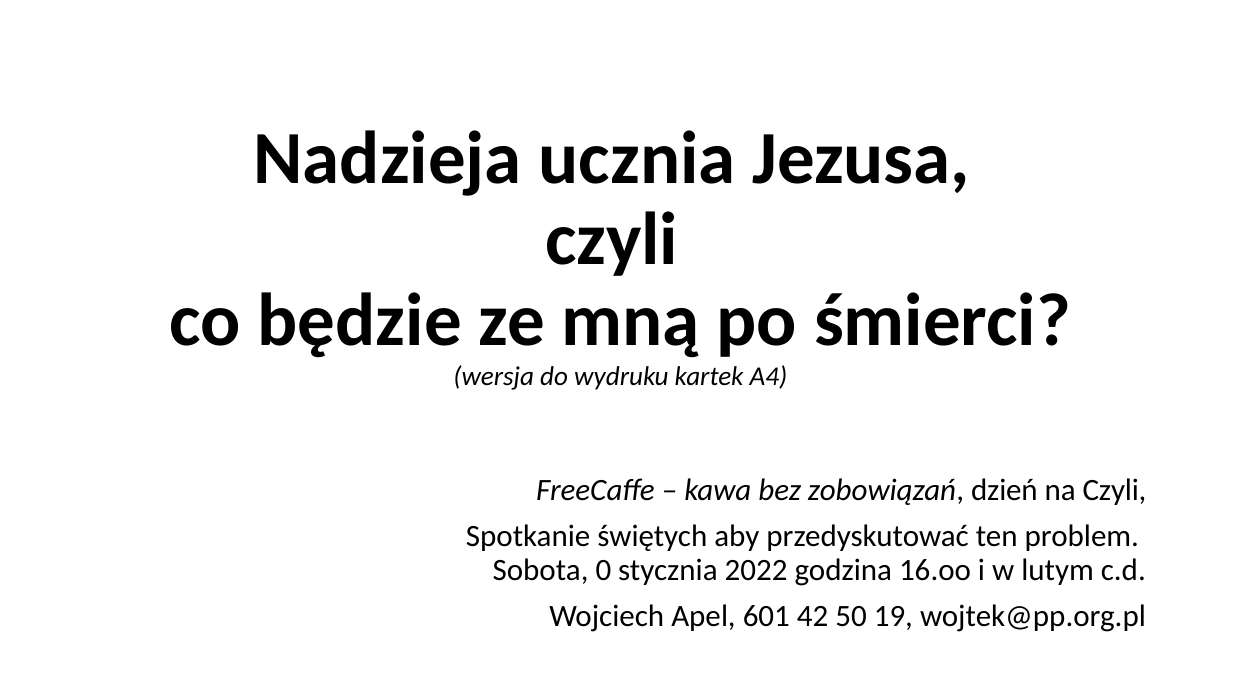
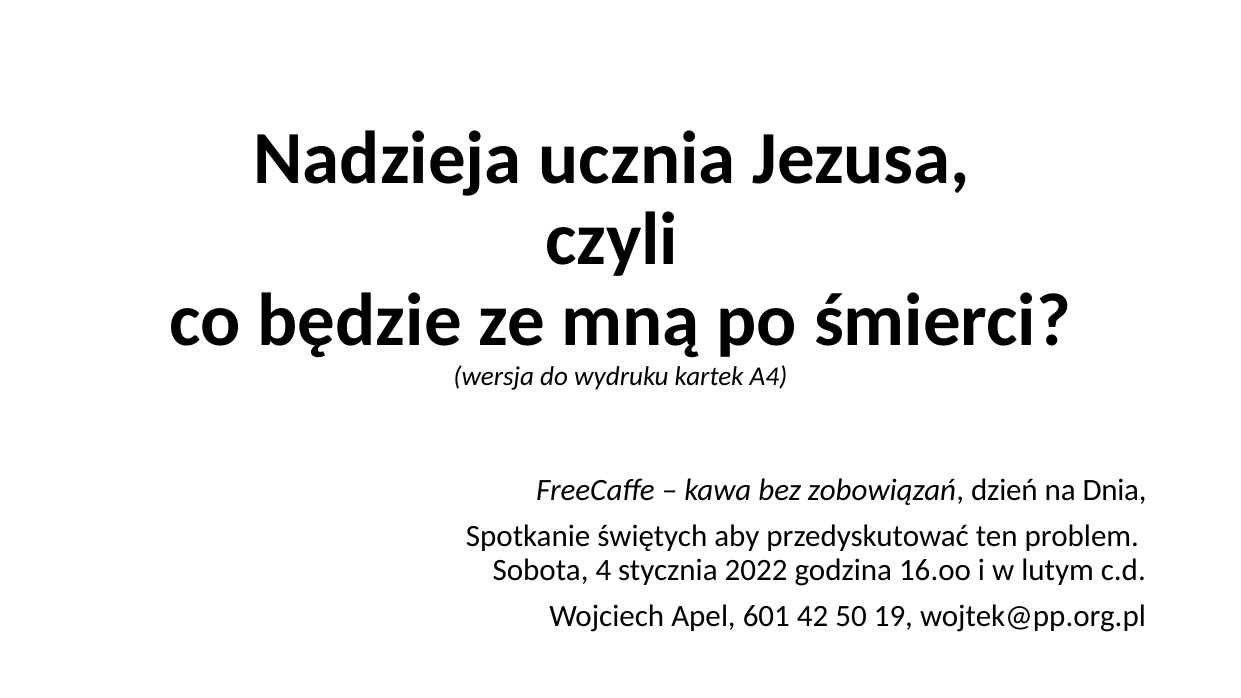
na Czyli: Czyli -> Dnia
0: 0 -> 4
